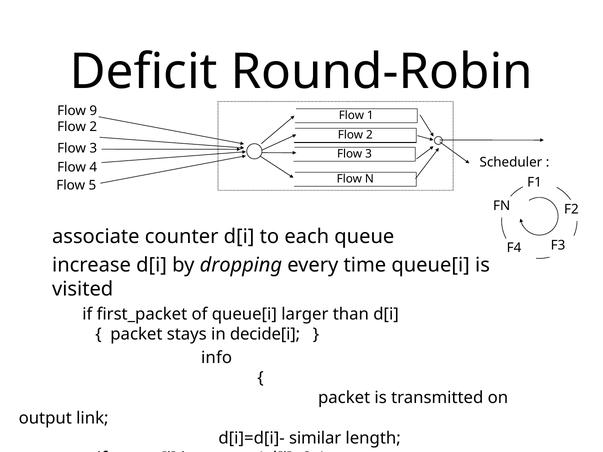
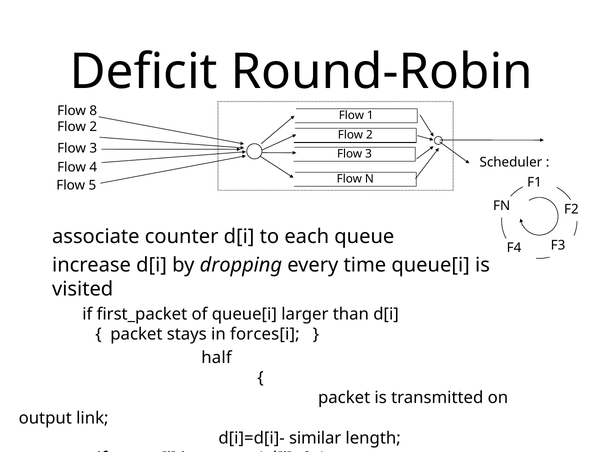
9: 9 -> 8
decide[i: decide[i -> forces[i
info: info -> half
